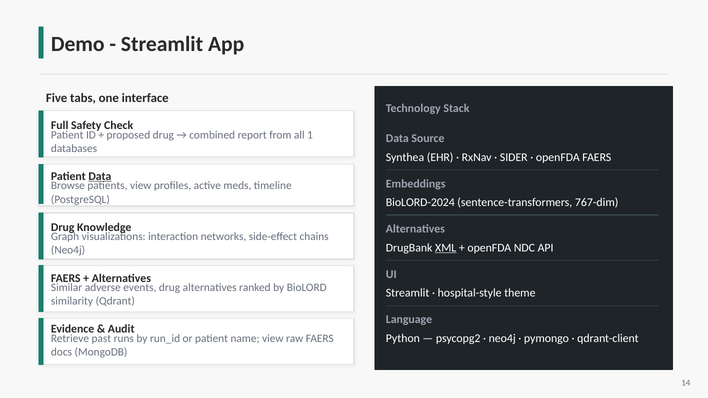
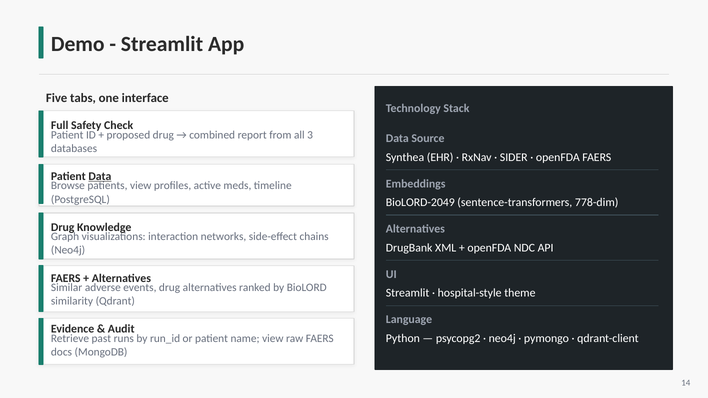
1: 1 -> 3
BioLORD-2024: BioLORD-2024 -> BioLORD-2049
767-dim: 767-dim -> 778-dim
XML underline: present -> none
